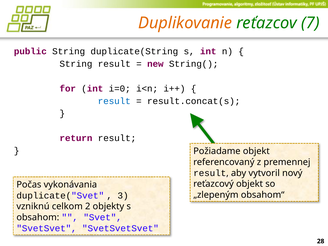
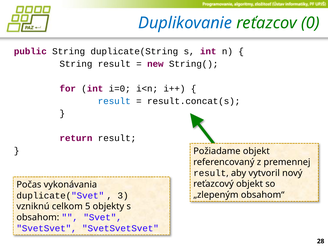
Duplikovanie colour: orange -> blue
7: 7 -> 0
2: 2 -> 5
